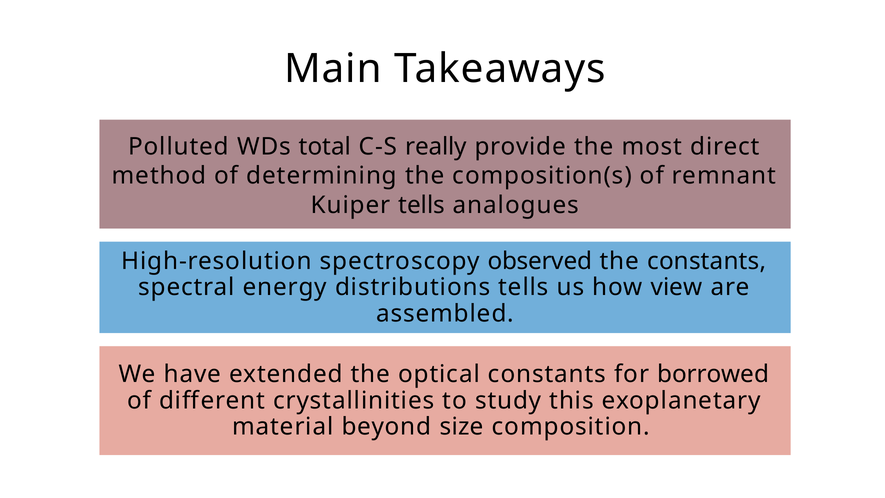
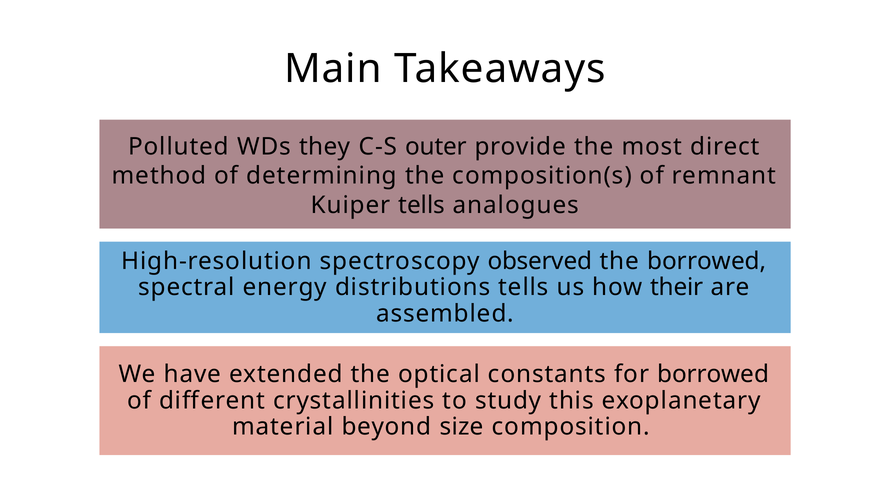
total: total -> they
really: really -> outer
the constants: constants -> borrowed
view: view -> their
